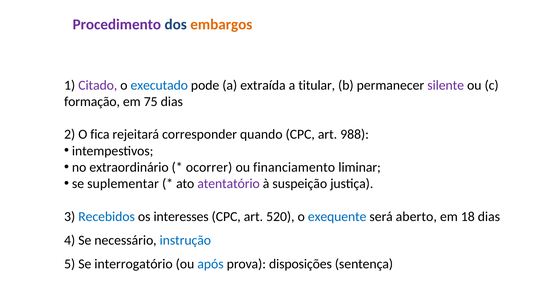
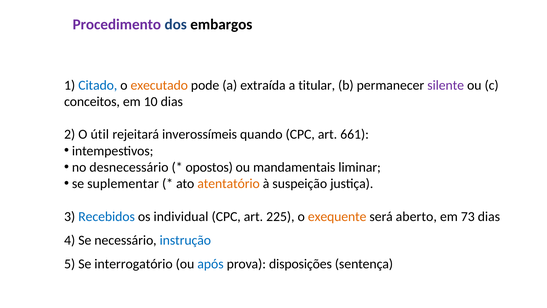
embargos colour: orange -> black
Citado colour: purple -> blue
executado colour: blue -> orange
formação: formação -> conceitos
75: 75 -> 10
fica: fica -> útil
corresponder: corresponder -> inverossímeis
988: 988 -> 661
extraordinário: extraordinário -> desnecessário
ocorrer: ocorrer -> opostos
financiamento: financiamento -> mandamentais
atentatório colour: purple -> orange
interesses: interesses -> individual
520: 520 -> 225
exequente colour: blue -> orange
18: 18 -> 73
